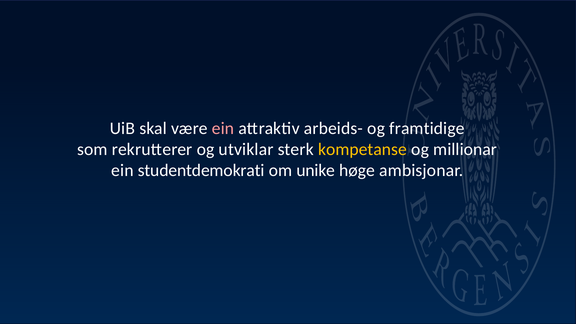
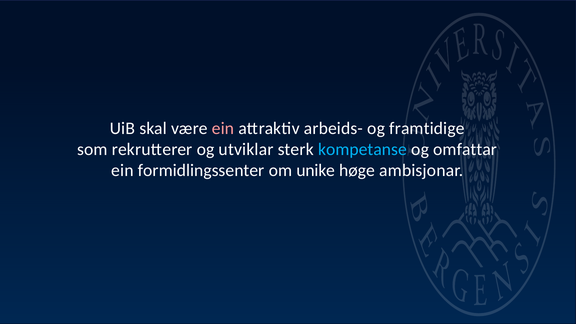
kompetanse colour: yellow -> light blue
millionar: millionar -> omfattar
studentdemokrati: studentdemokrati -> formidlingssenter
